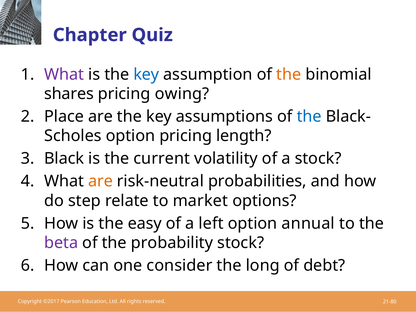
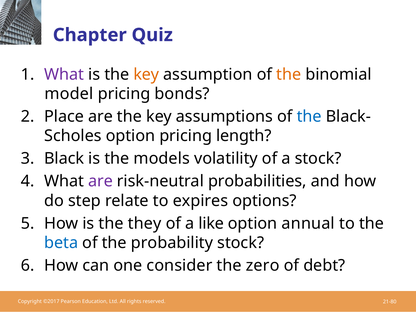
key at (146, 74) colour: blue -> orange
shares: shares -> model
owing: owing -> bonds
current: current -> models
are at (101, 181) colour: orange -> purple
market: market -> expires
easy: easy -> they
left: left -> like
beta colour: purple -> blue
long: long -> zero
